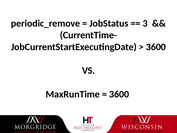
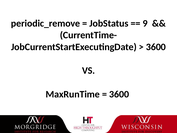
3: 3 -> 9
